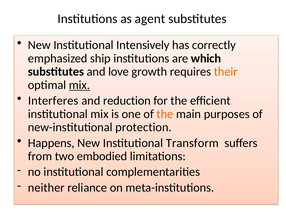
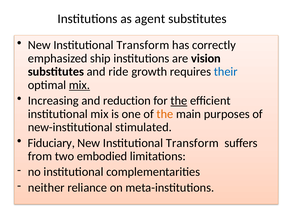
Intensively at (143, 45): Intensively -> Transform
which: which -> vision
love: love -> ride
their colour: orange -> blue
Interferes: Interferes -> Increasing
the at (179, 100) underline: none -> present
protection: protection -> stimulated
Happens: Happens -> Fiduciary
